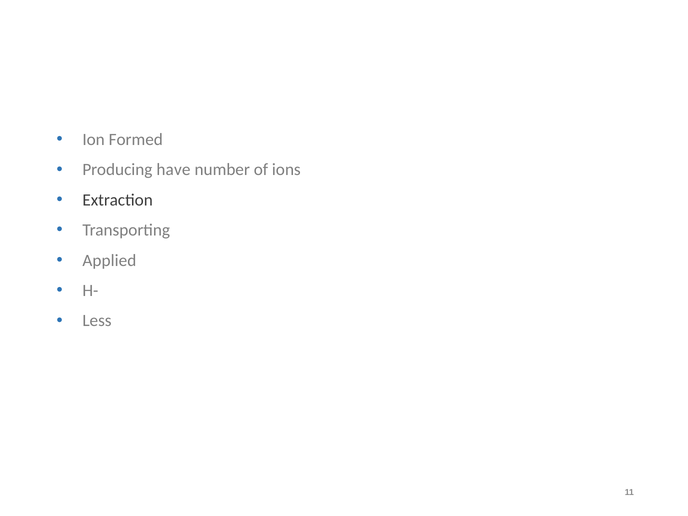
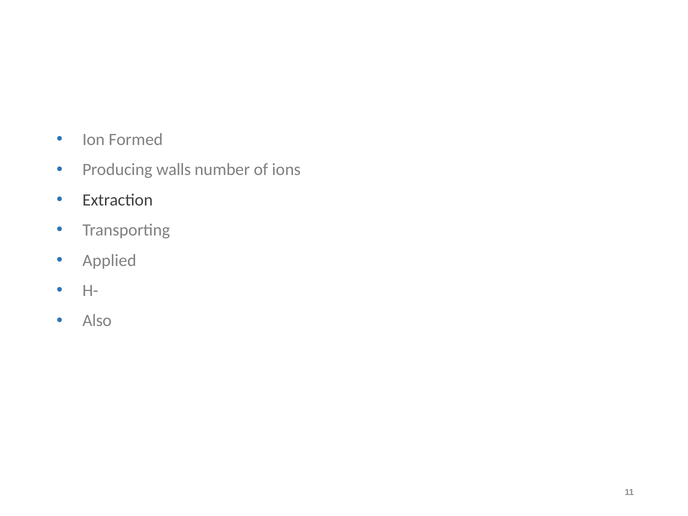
have: have -> walls
Less: Less -> Also
